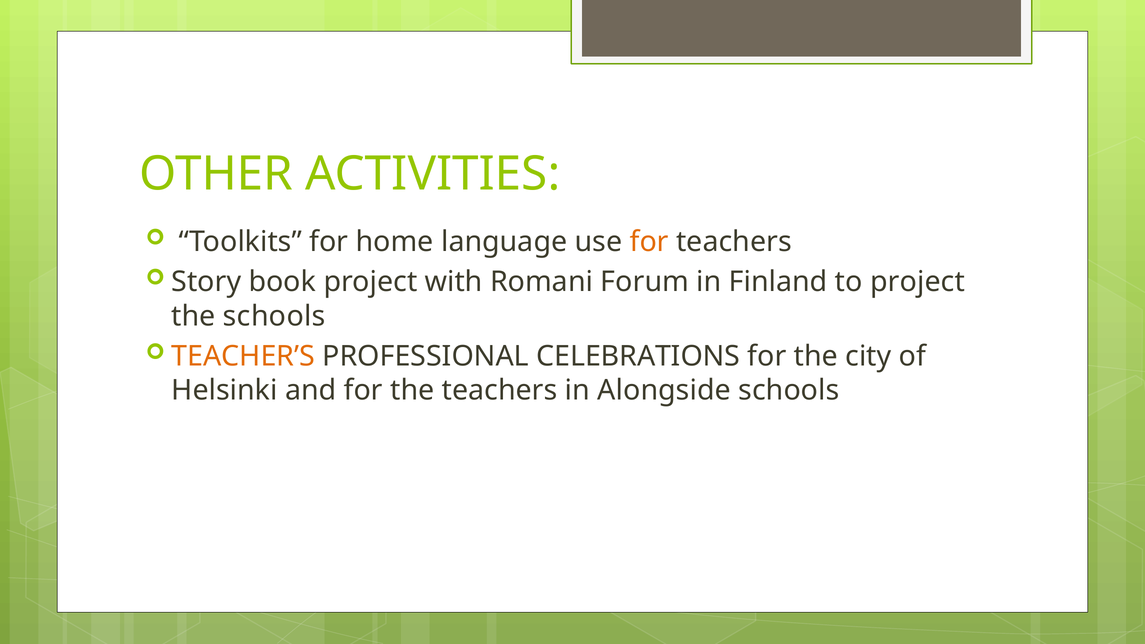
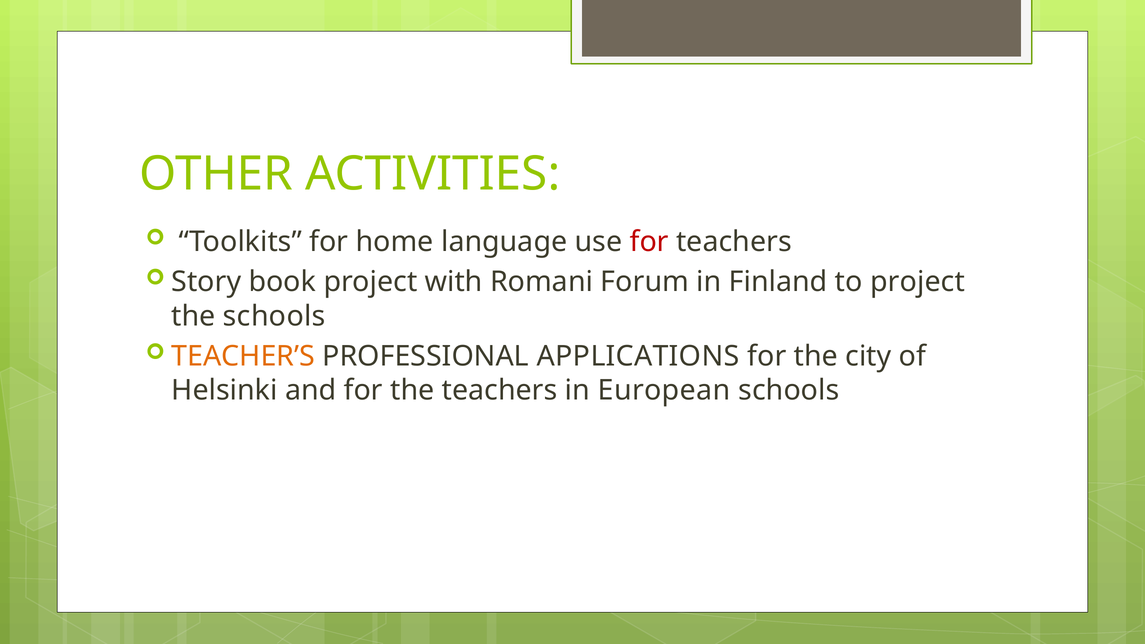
for at (649, 242) colour: orange -> red
CELEBRATIONS: CELEBRATIONS -> APPLICATIONS
Alongside: Alongside -> European
